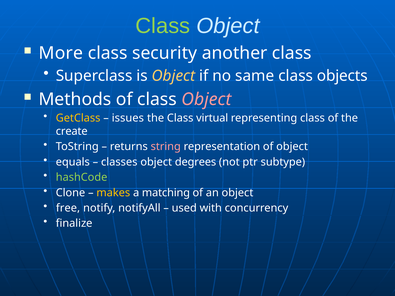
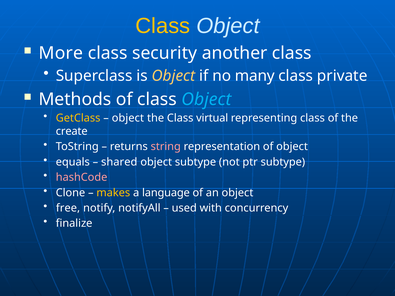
Class at (163, 26) colour: light green -> yellow
same: same -> many
objects: objects -> private
Object at (206, 99) colour: pink -> light blue
issues at (128, 118): issues -> object
classes: classes -> shared
object degrees: degrees -> subtype
hashCode colour: light green -> pink
matching: matching -> language
